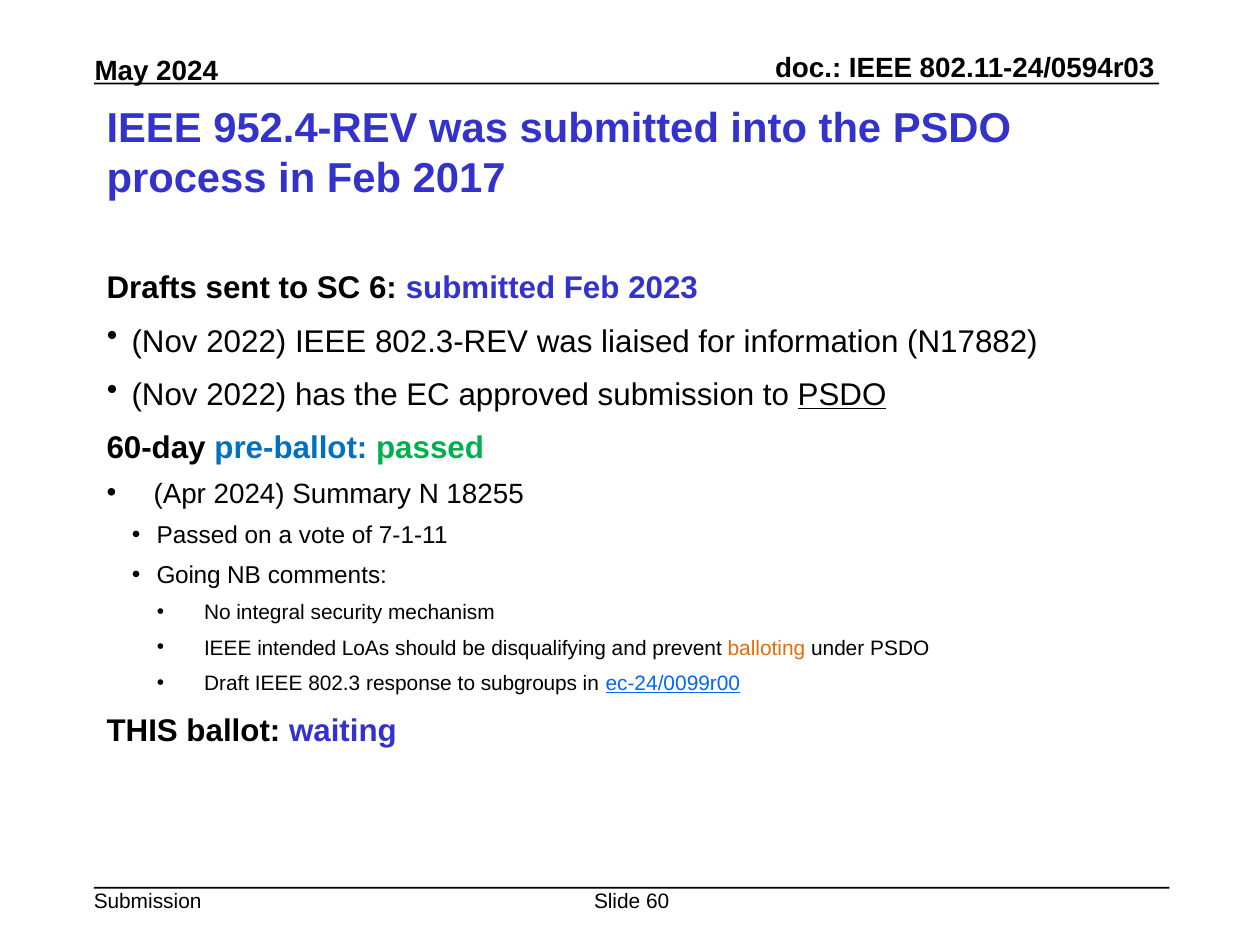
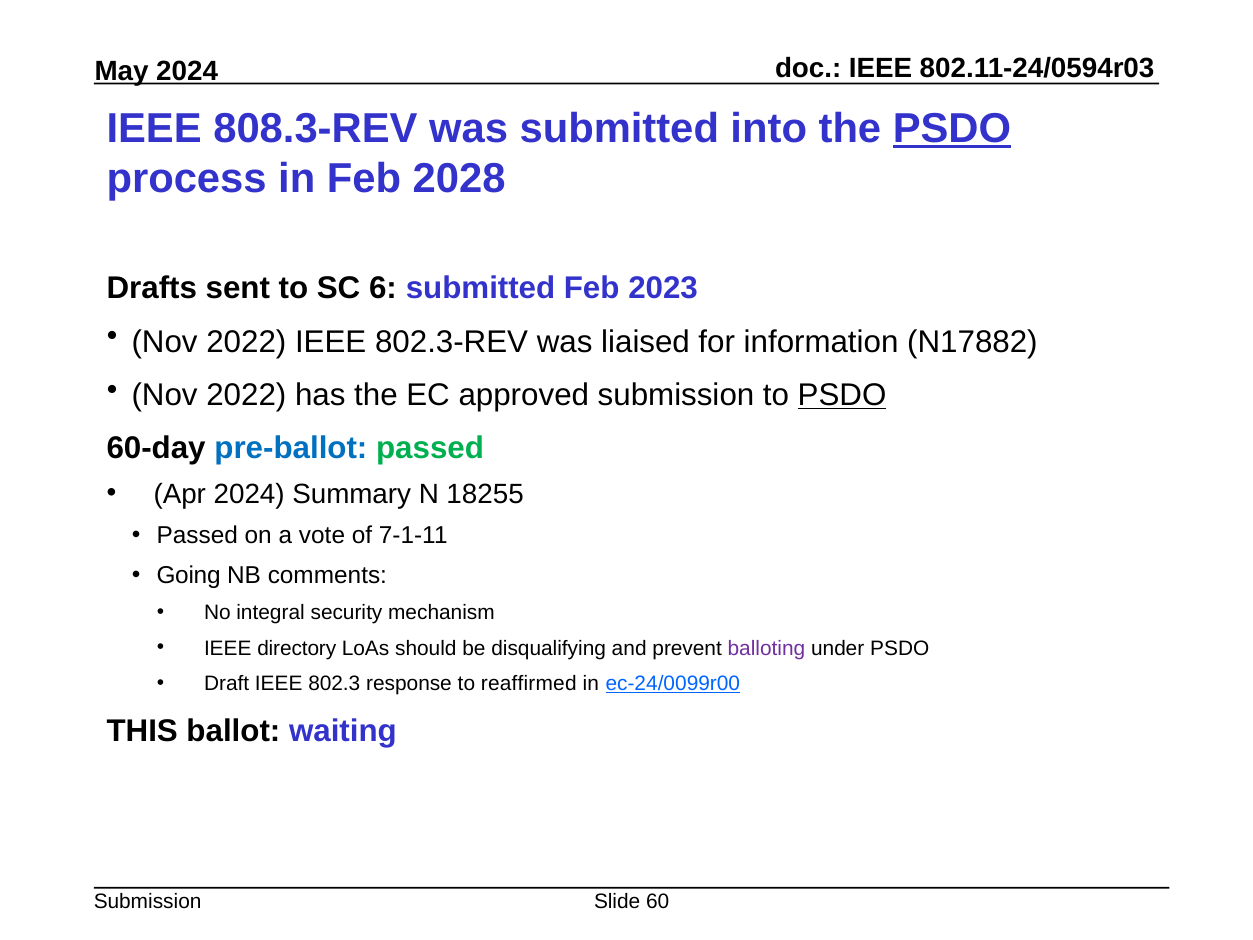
952.4-REV: 952.4-REV -> 808.3-REV
PSDO at (952, 128) underline: none -> present
2017: 2017 -> 2028
intended: intended -> directory
balloting colour: orange -> purple
subgroups: subgroups -> reaffirmed
